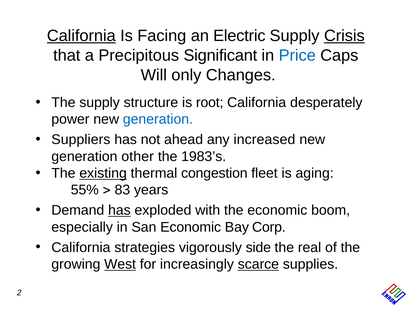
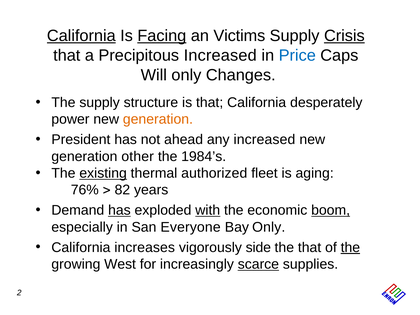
Facing underline: none -> present
Electric: Electric -> Victims
Precipitous Significant: Significant -> Increased
is root: root -> that
generation at (158, 119) colour: blue -> orange
Suppliers: Suppliers -> President
1983’s: 1983’s -> 1984’s
congestion: congestion -> authorized
55%: 55% -> 76%
83: 83 -> 82
with underline: none -> present
boom underline: none -> present
San Economic: Economic -> Everyone
Bay Corp: Corp -> Only
strategies: strategies -> increases
the real: real -> that
the at (350, 247) underline: none -> present
West underline: present -> none
